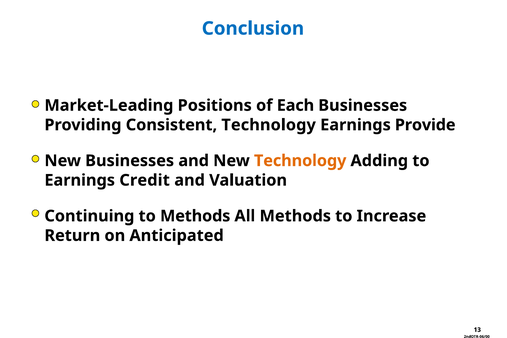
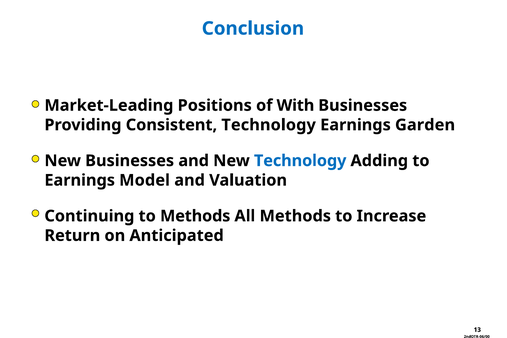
Each: Each -> With
Provide: Provide -> Garden
Technology at (300, 161) colour: orange -> blue
Credit: Credit -> Model
